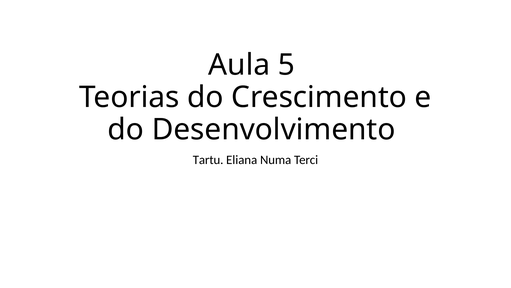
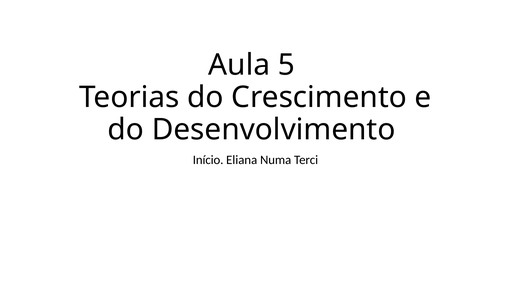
Tartu: Tartu -> Início
